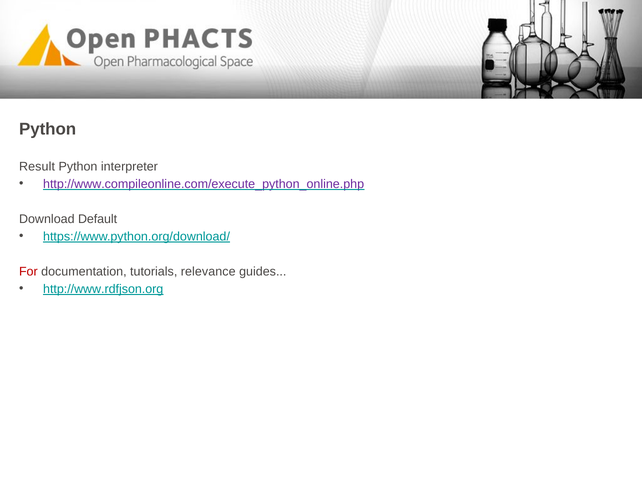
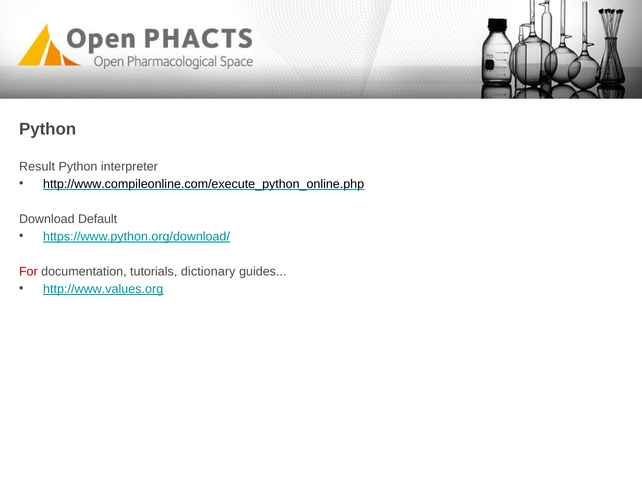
http://www.compileonline.com/execute_python_online.php colour: purple -> black
relevance: relevance -> dictionary
http://www.rdfjson.org: http://www.rdfjson.org -> http://www.values.org
